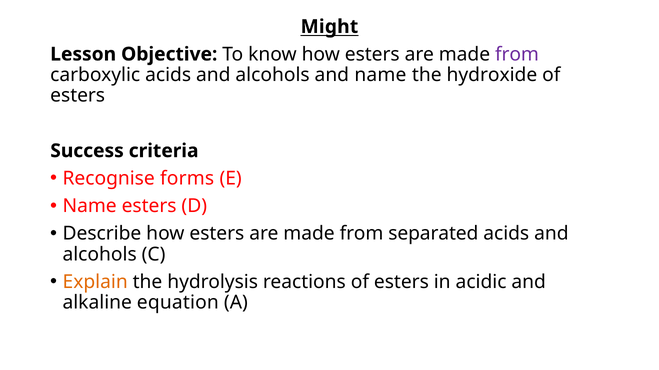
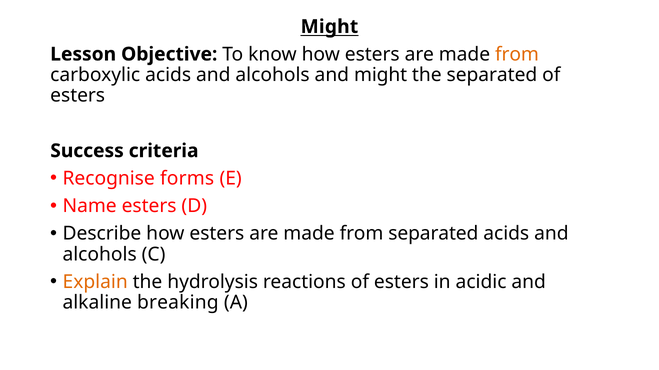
from at (517, 54) colour: purple -> orange
and name: name -> might
the hydroxide: hydroxide -> separated
equation: equation -> breaking
